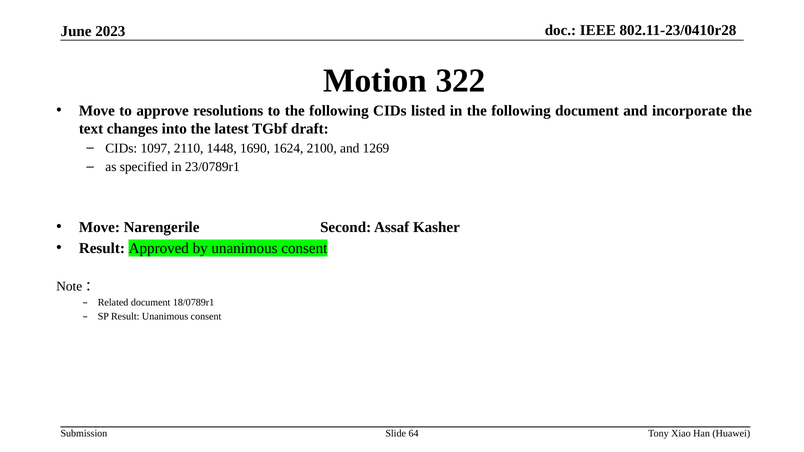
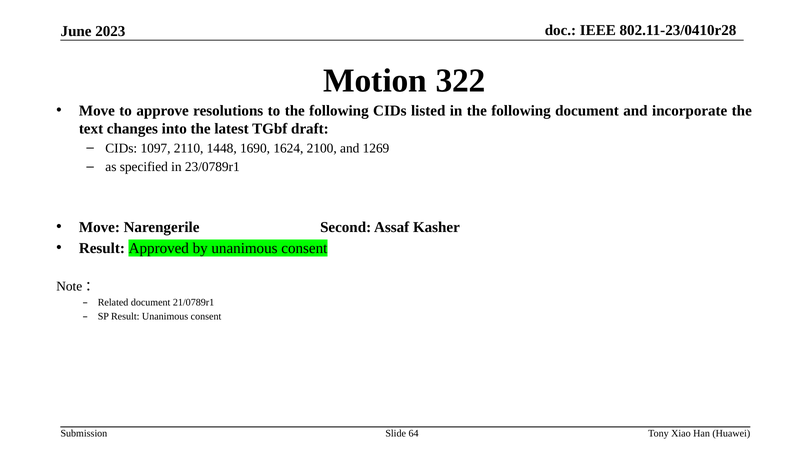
18/0789r1: 18/0789r1 -> 21/0789r1
